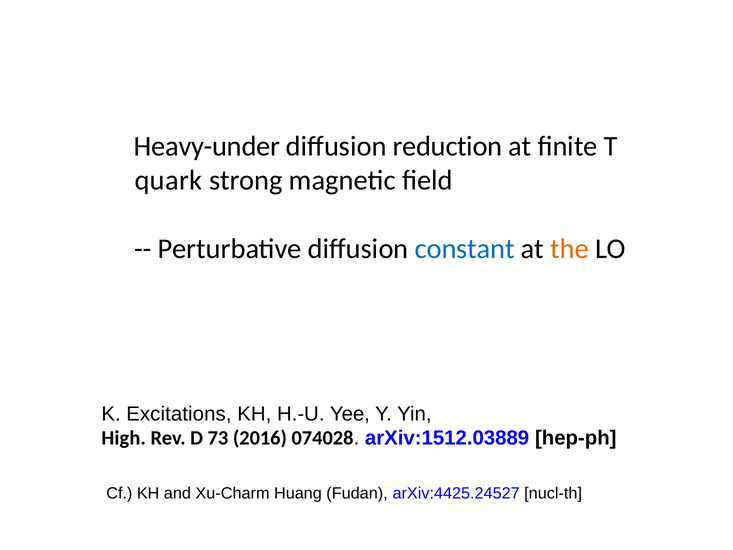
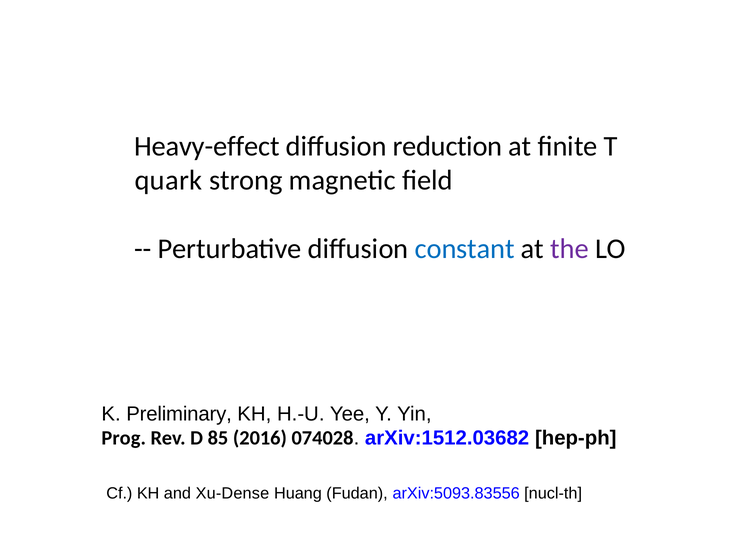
Heavy-under: Heavy-under -> Heavy-effect
the colour: orange -> purple
Excitations: Excitations -> Preliminary
High: High -> Prog
73: 73 -> 85
arXiv:1512.03889: arXiv:1512.03889 -> arXiv:1512.03682
Xu-Charm: Xu-Charm -> Xu-Dense
arXiv:4425.24527: arXiv:4425.24527 -> arXiv:5093.83556
